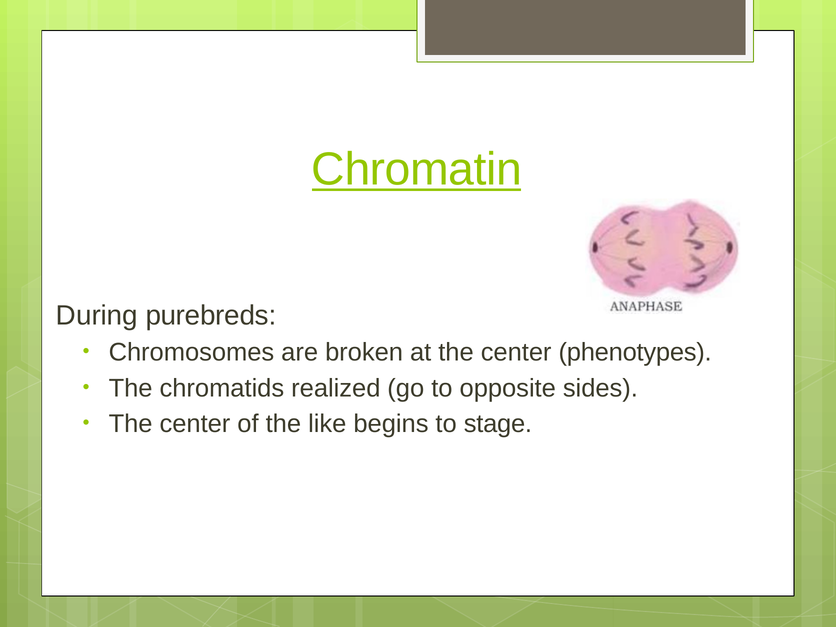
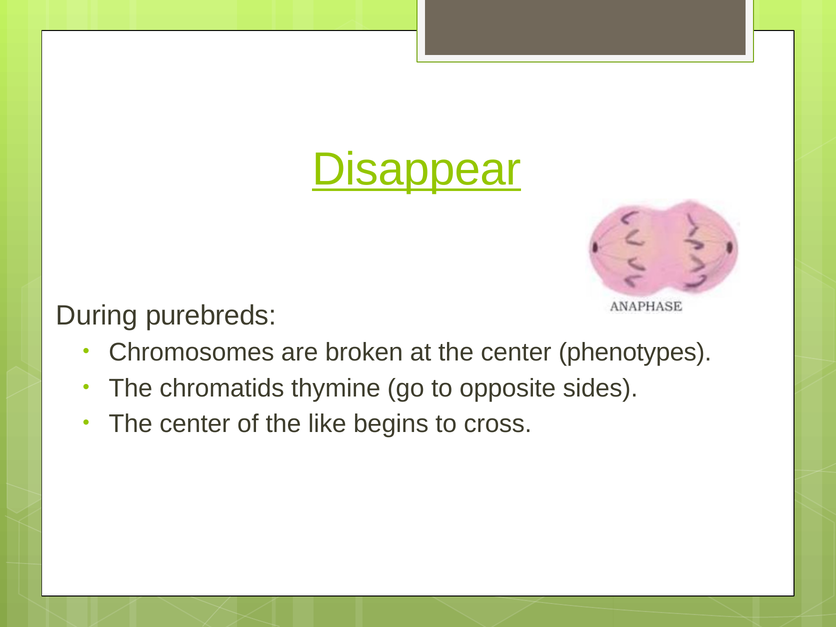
Chromatin: Chromatin -> Disappear
realized: realized -> thymine
stage: stage -> cross
